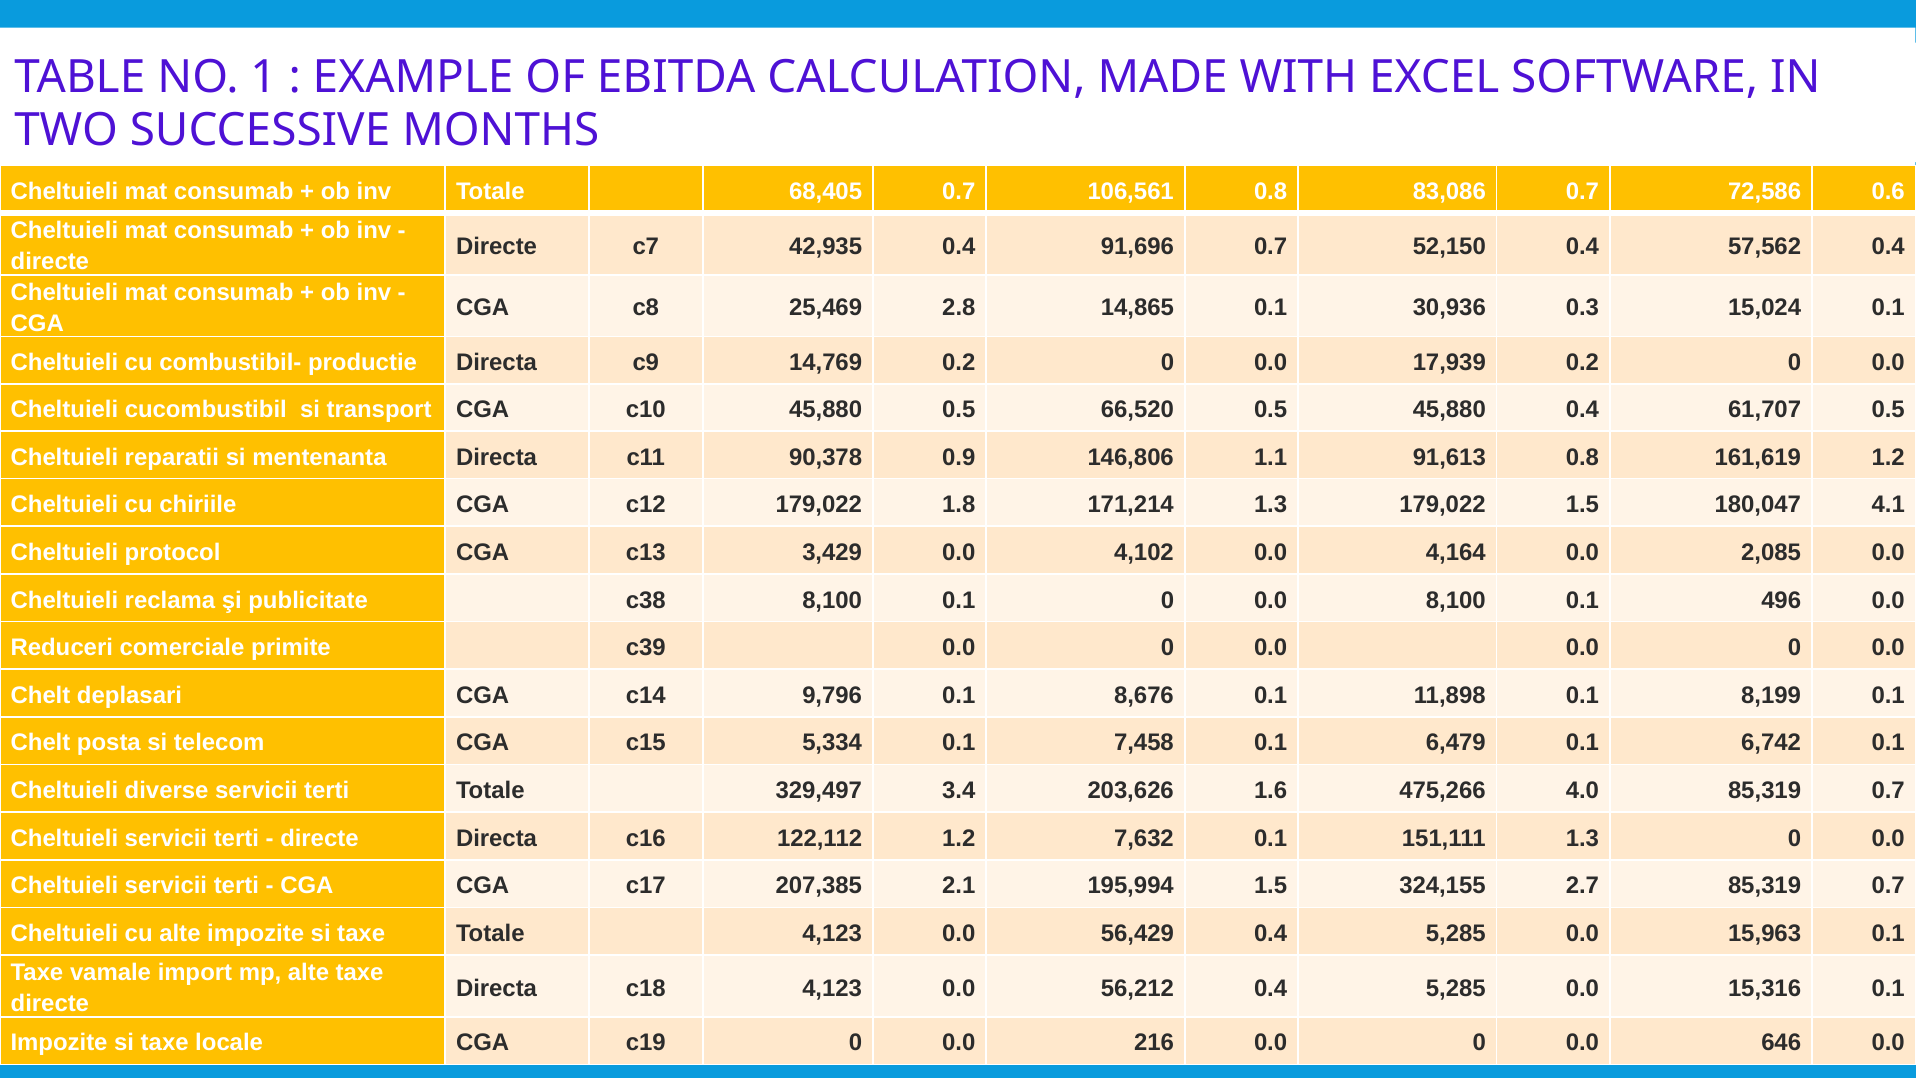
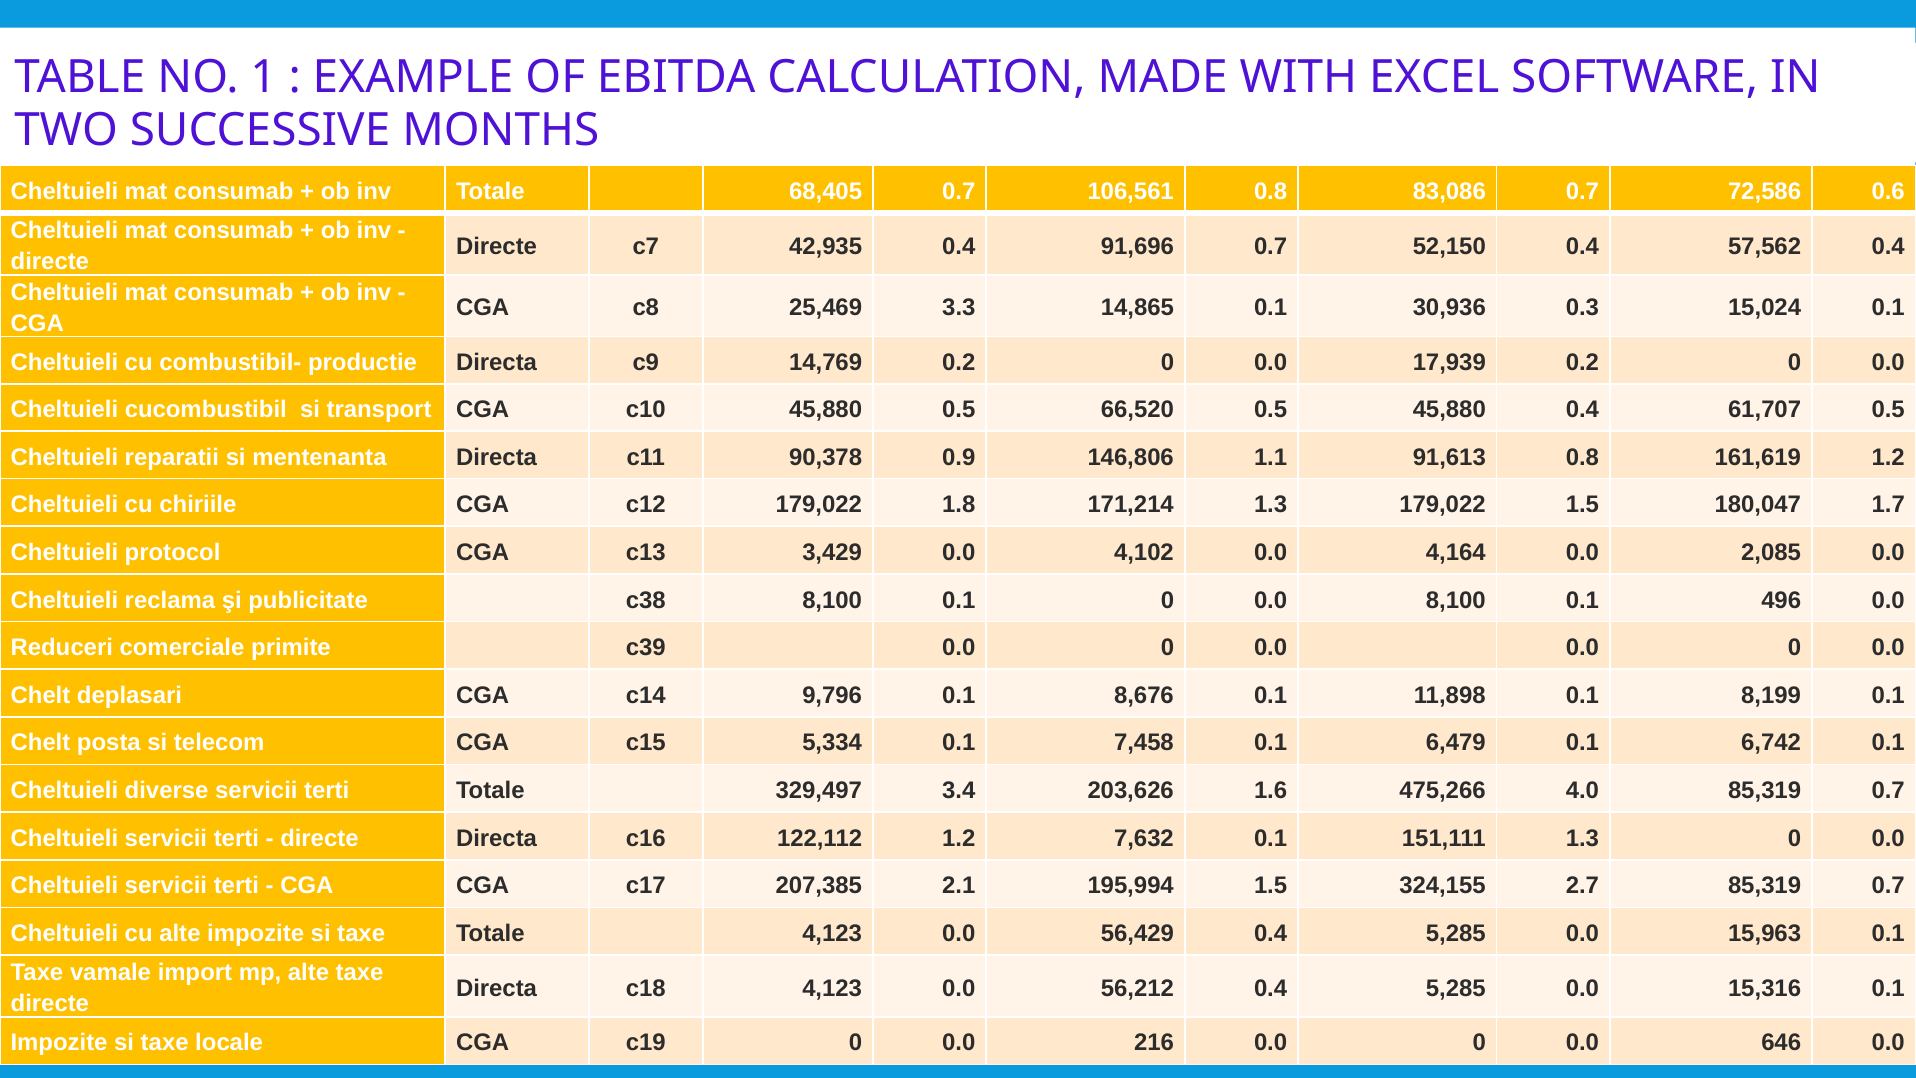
2.8: 2.8 -> 3.3
4.1: 4.1 -> 1.7
